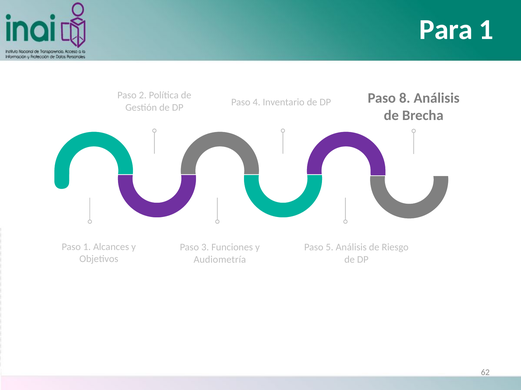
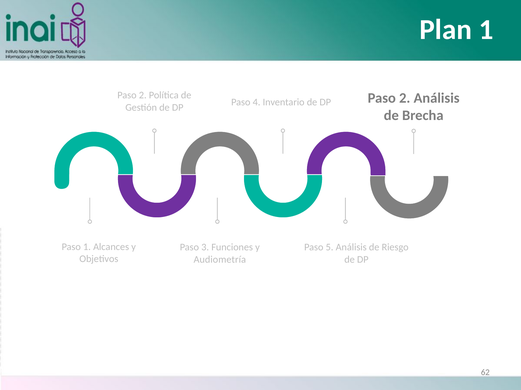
Para: Para -> Plan
8 at (405, 98): 8 -> 2
